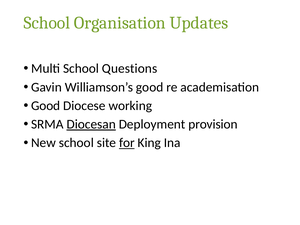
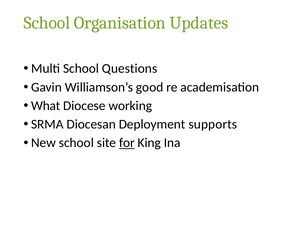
Good at (46, 106): Good -> What
Diocesan underline: present -> none
provision: provision -> supports
